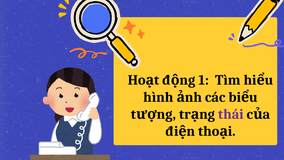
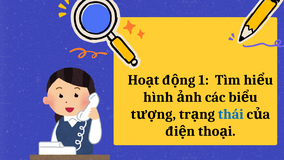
thái colour: purple -> blue
